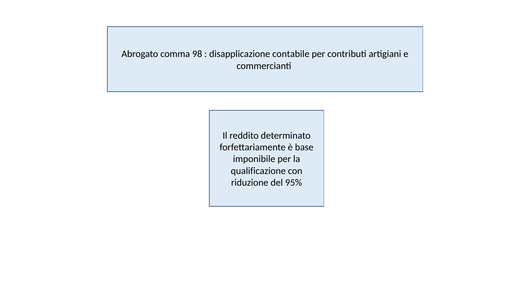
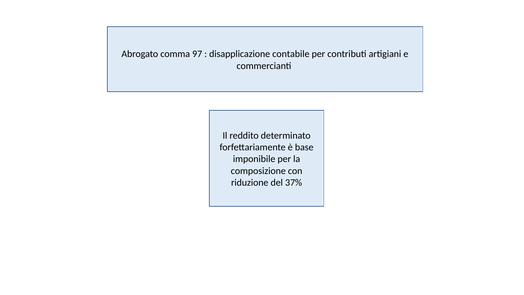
98: 98 -> 97
qualificazione: qualificazione -> composizione
95%: 95% -> 37%
